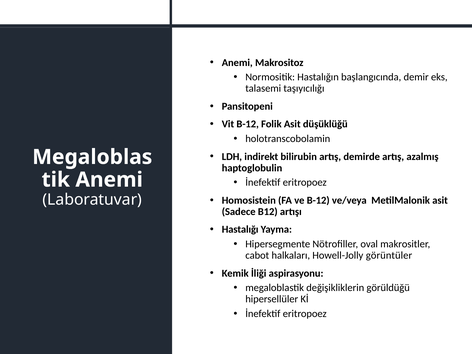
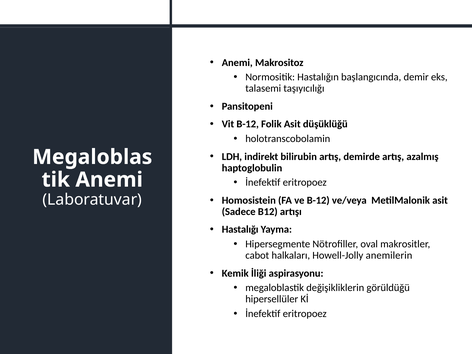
görüntüler: görüntüler -> anemilerin
